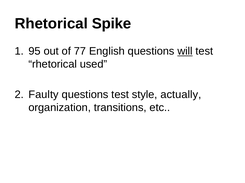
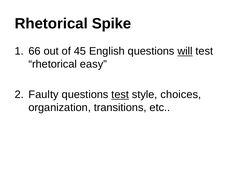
95: 95 -> 66
77: 77 -> 45
used: used -> easy
test at (120, 95) underline: none -> present
actually: actually -> choices
